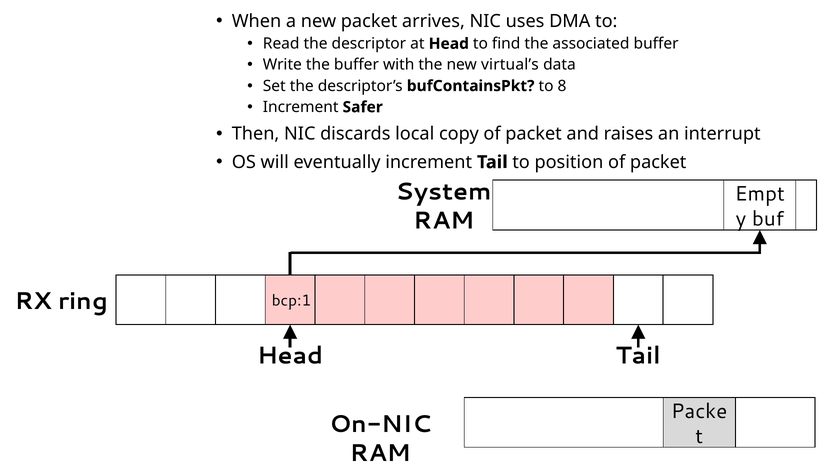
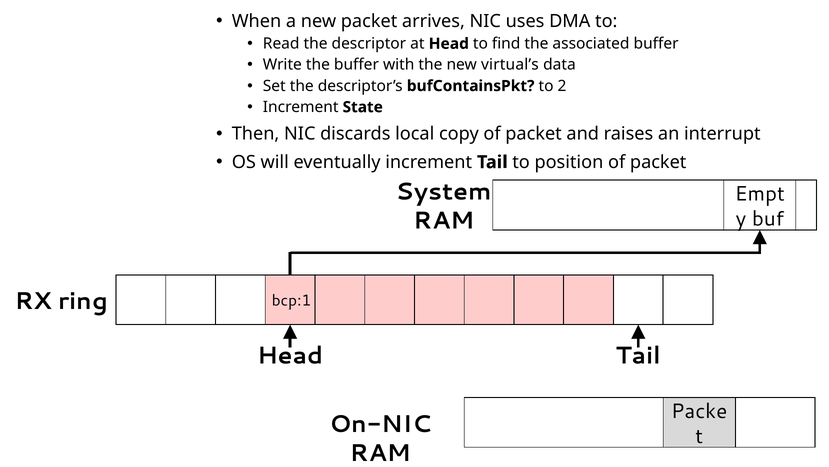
8: 8 -> 2
Safer: Safer -> State
